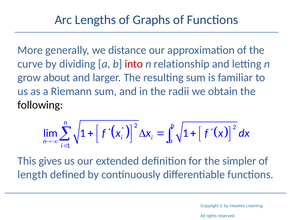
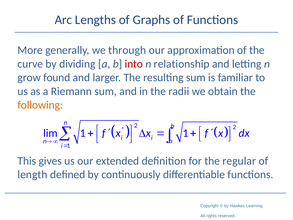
distance: distance -> through
about: about -> found
following colour: black -> orange
simpler: simpler -> regular
